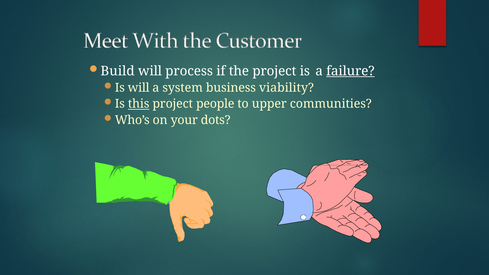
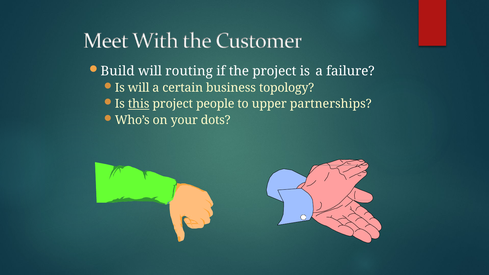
process: process -> routing
failure underline: present -> none
system: system -> certain
viability: viability -> topology
communities: communities -> partnerships
